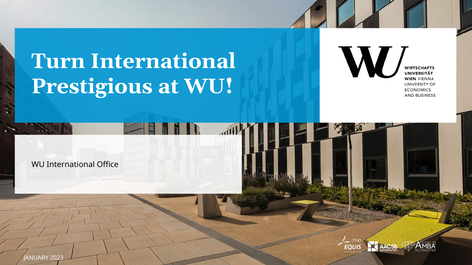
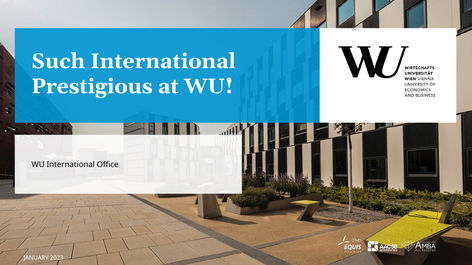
Turn: Turn -> Such
